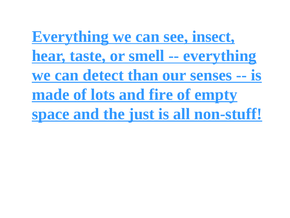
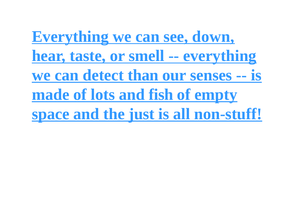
insect: insect -> down
fire: fire -> fish
